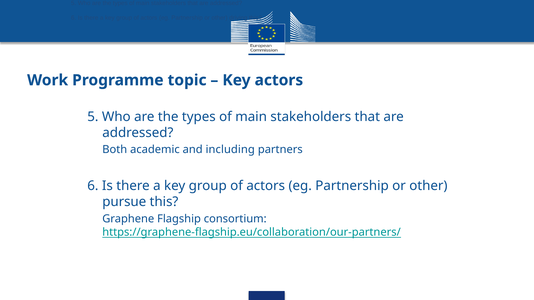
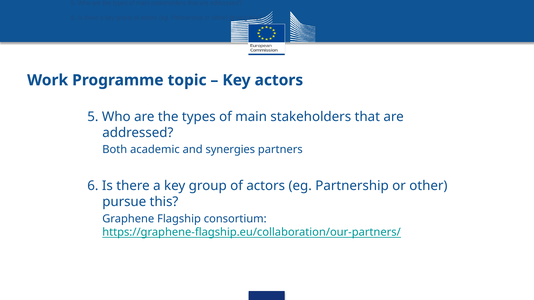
including: including -> synergies
